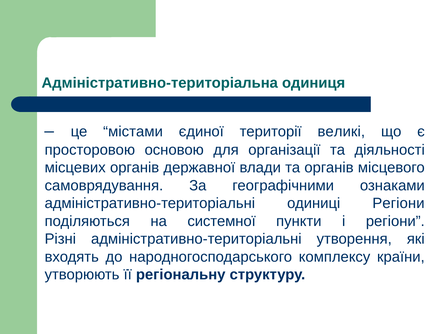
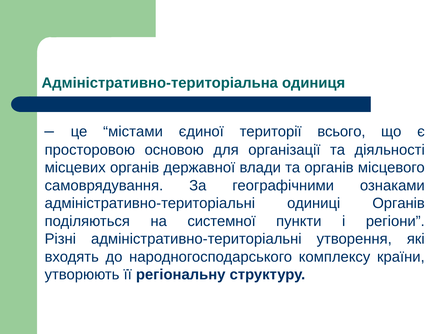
великі: великі -> всього
одиниці Регіони: Регіони -> Органів
